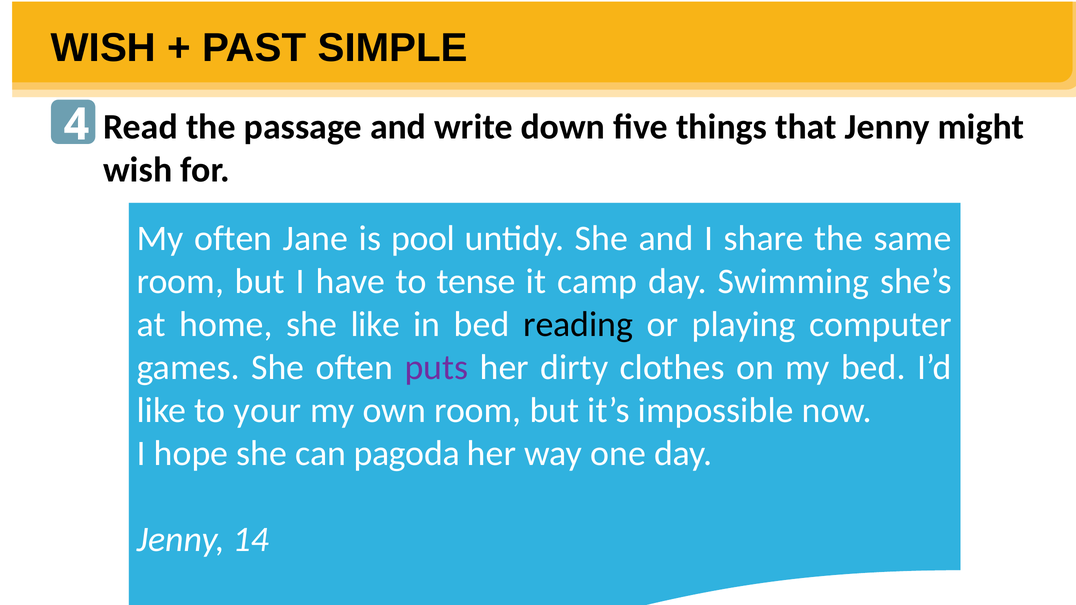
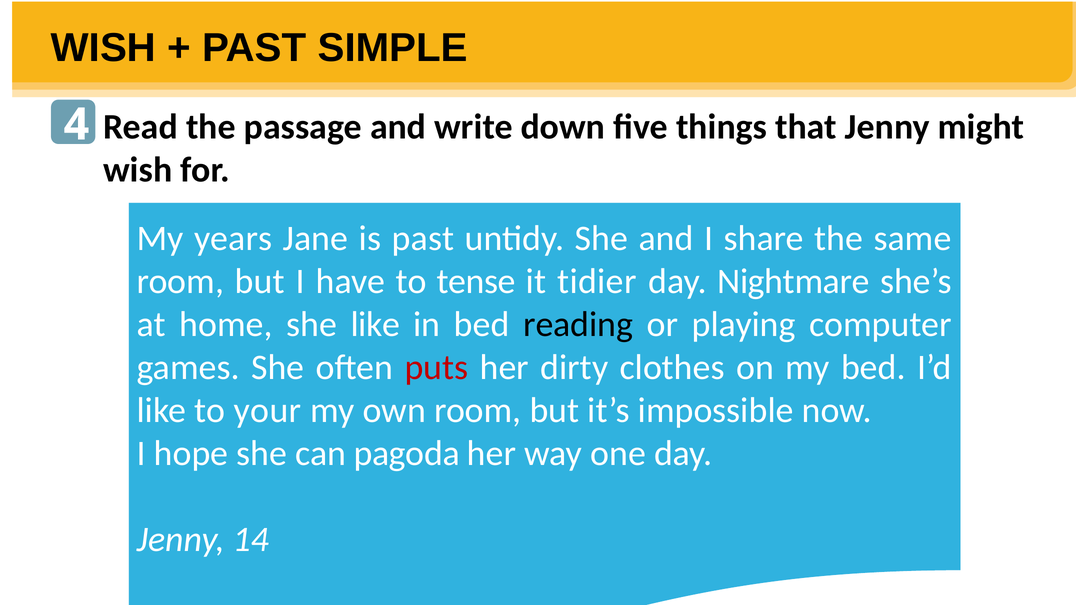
My often: often -> years
is pool: pool -> past
camp: camp -> tidier
Swimming: Swimming -> Nightmare
puts colour: purple -> red
